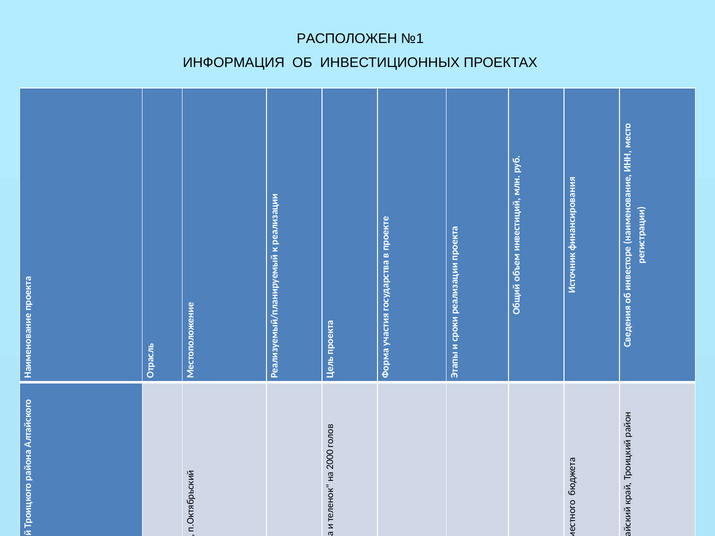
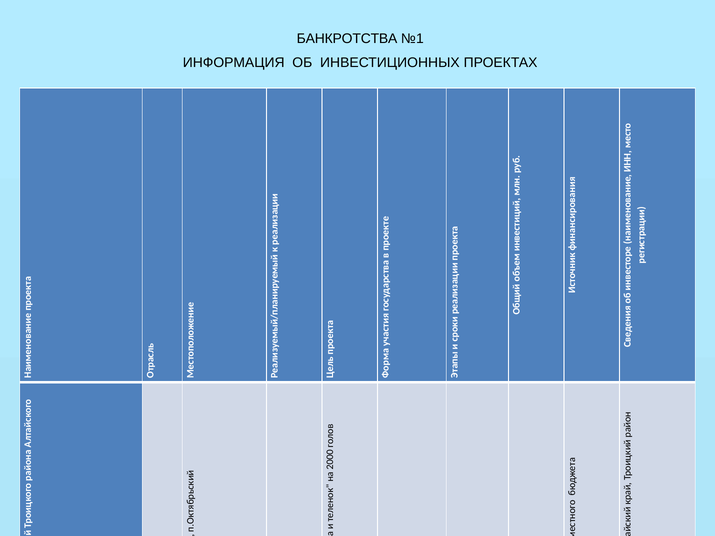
РАСПОЛОЖЕН: РАСПОЛОЖЕН -> БАНКРОТСТВА
